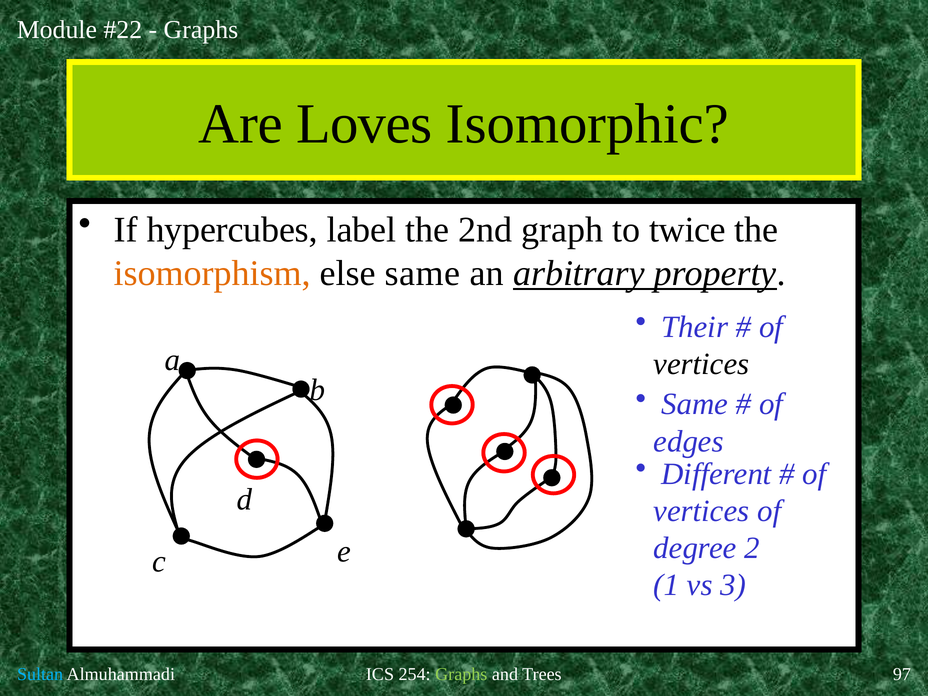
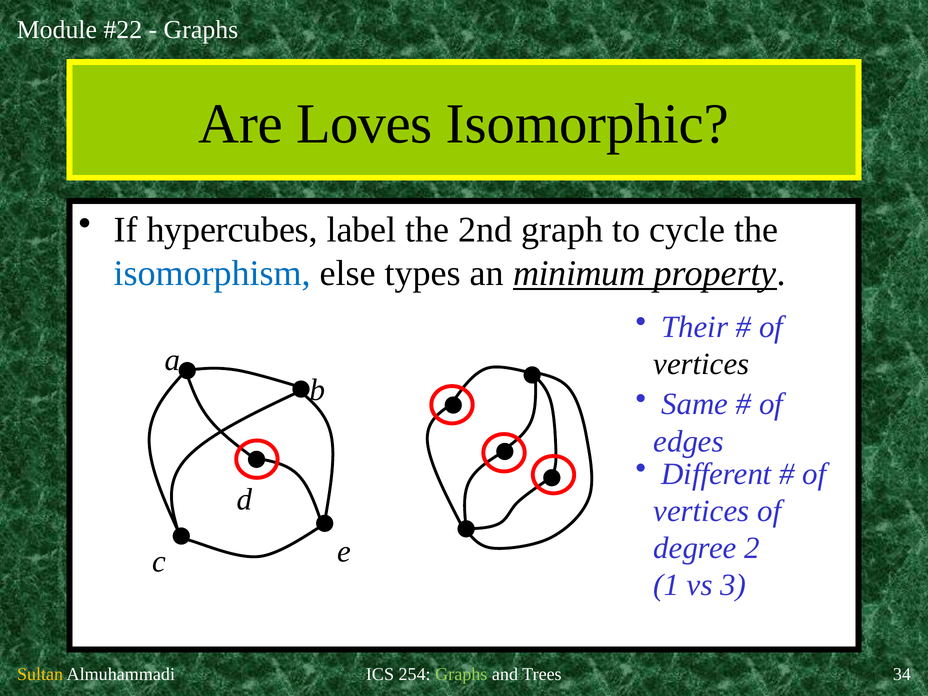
twice: twice -> cycle
isomorphism colour: orange -> blue
else same: same -> types
arbitrary: arbitrary -> minimum
Sultan colour: light blue -> yellow
97: 97 -> 34
